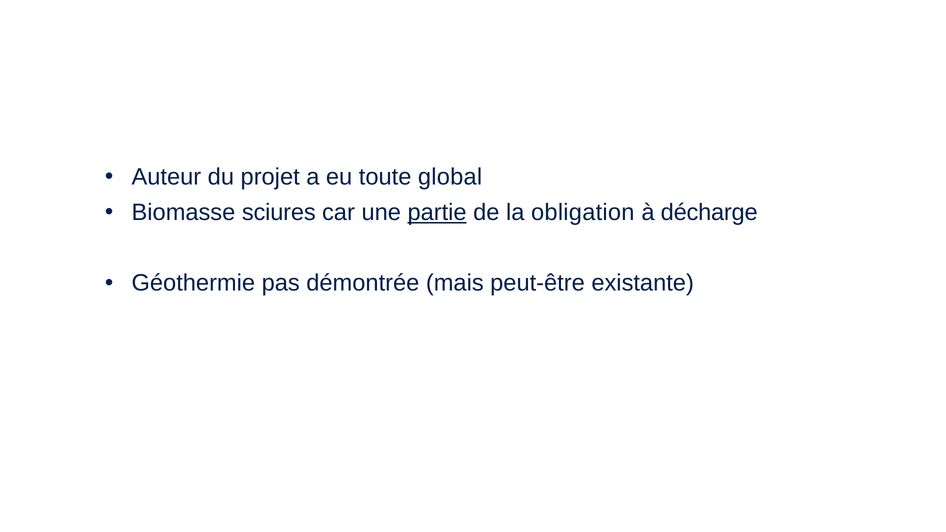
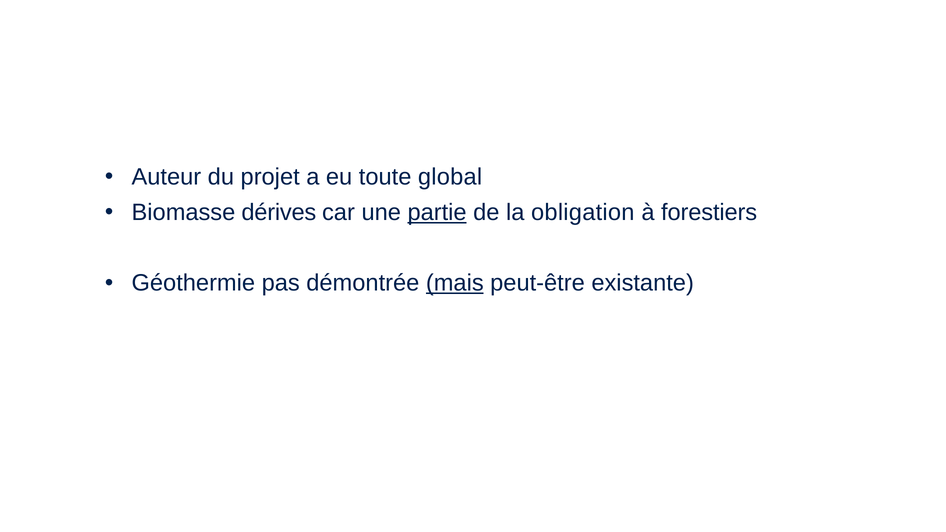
sciures: sciures -> dérives
décharge: décharge -> forestiers
mais underline: none -> present
